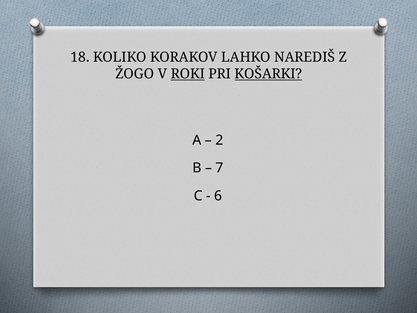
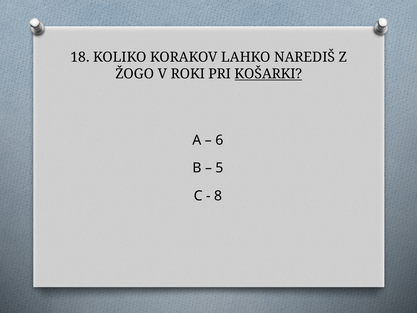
ROKI underline: present -> none
2: 2 -> 6
7: 7 -> 5
6: 6 -> 8
